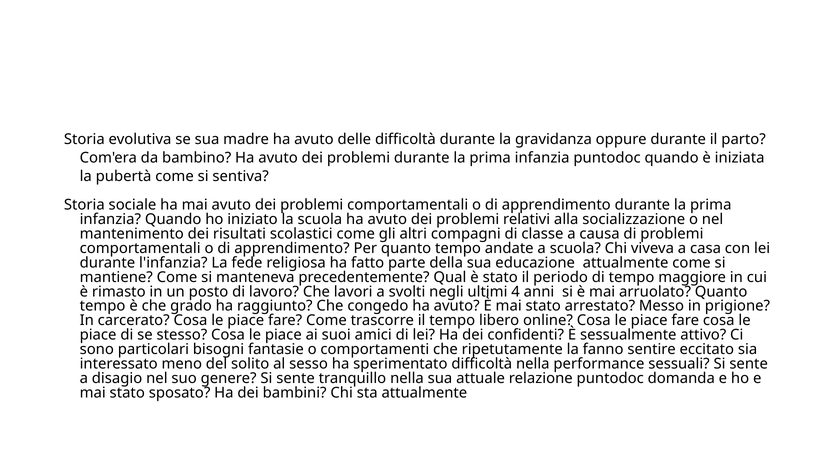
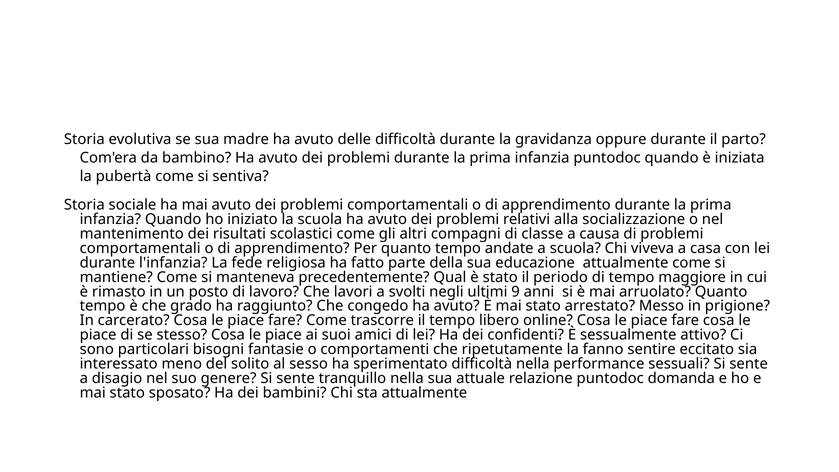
4: 4 -> 9
